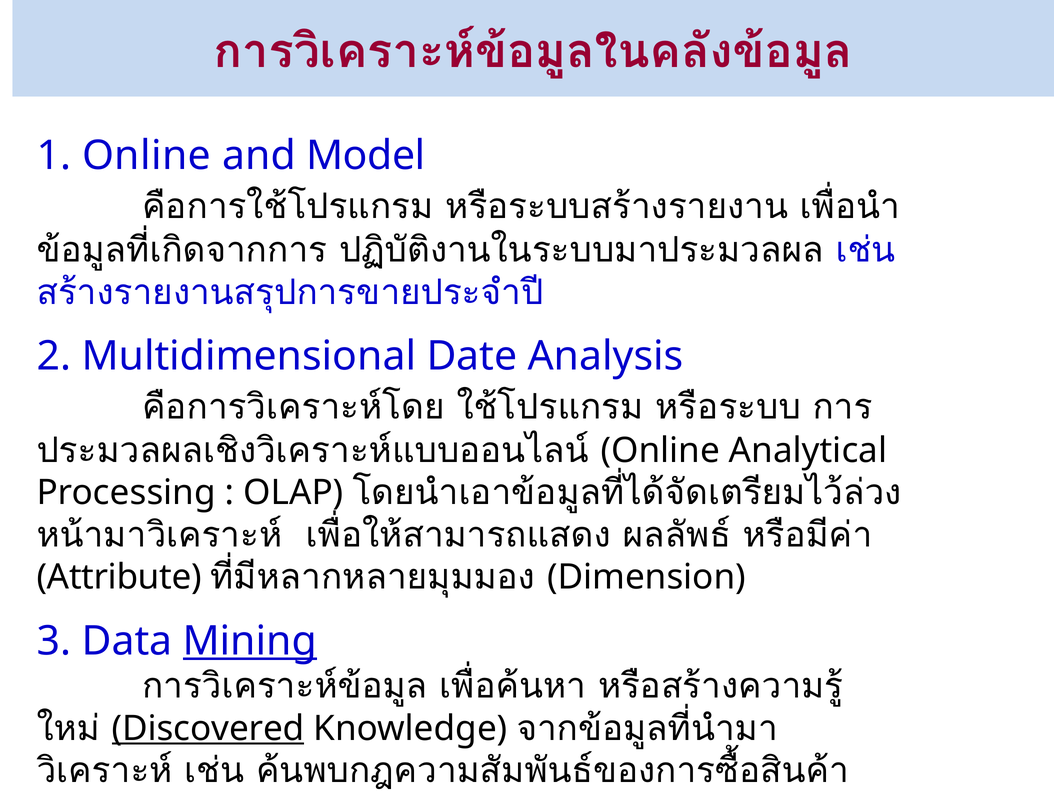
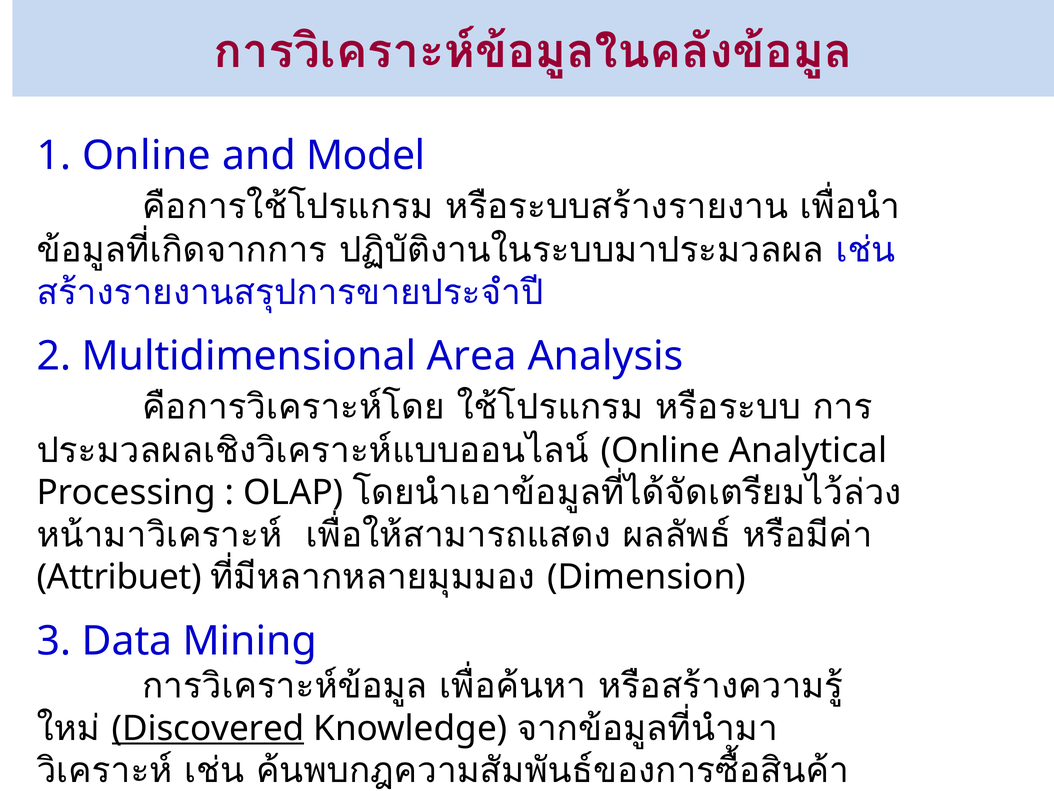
Date: Date -> Area
Attribute: Attribute -> Attribuet
Mining underline: present -> none
